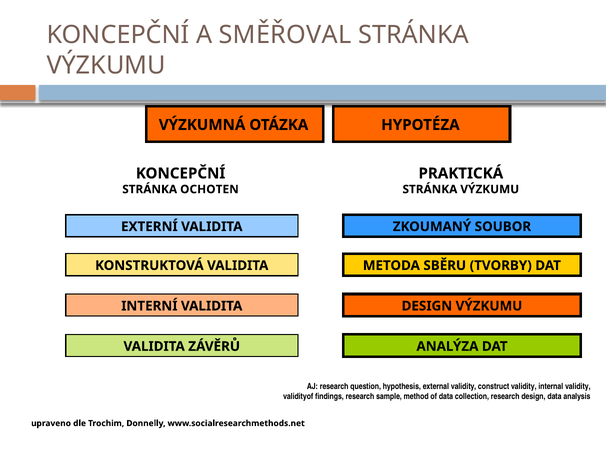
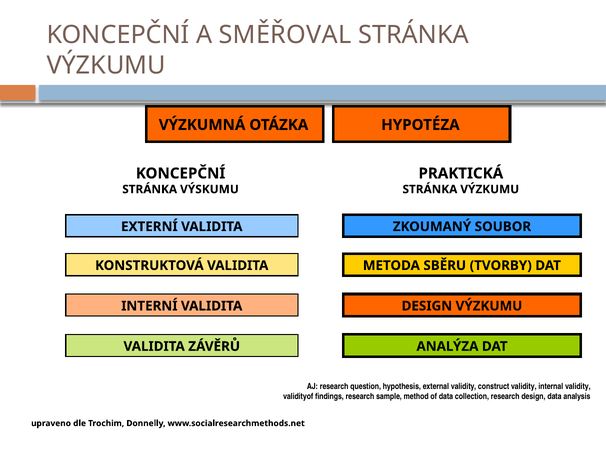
OCHOTEN: OCHOTEN -> VÝSKUMU
